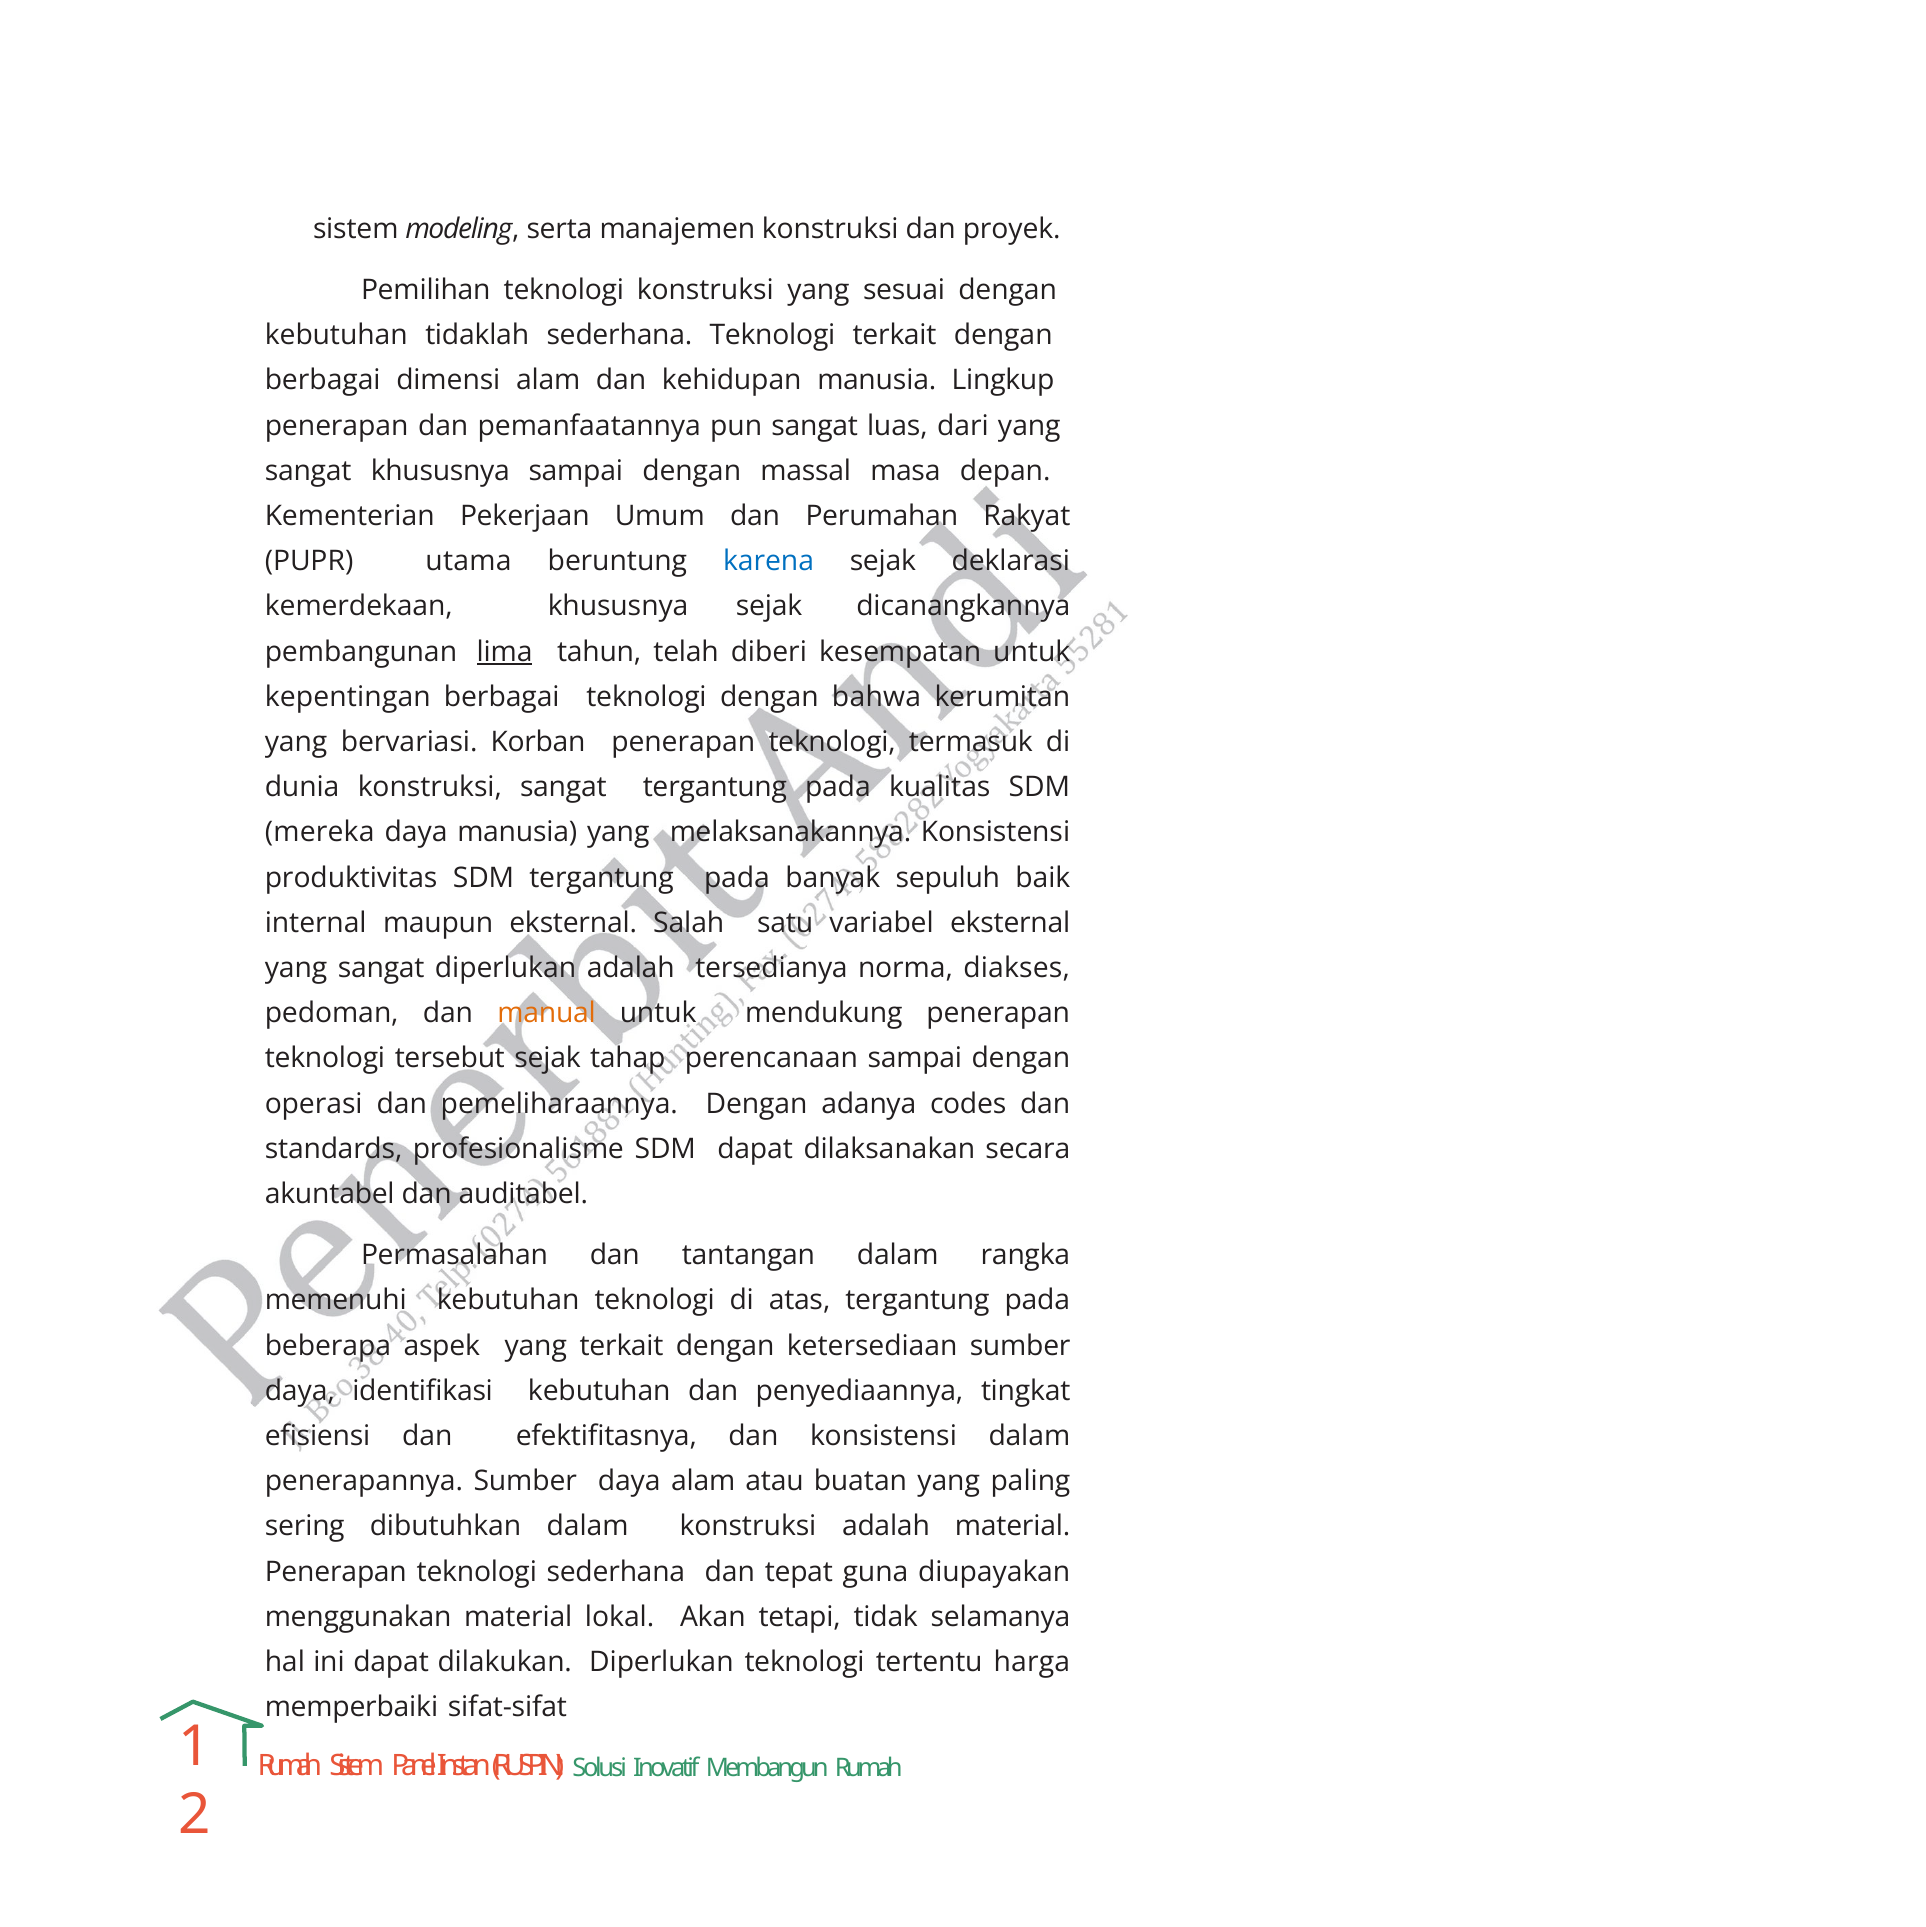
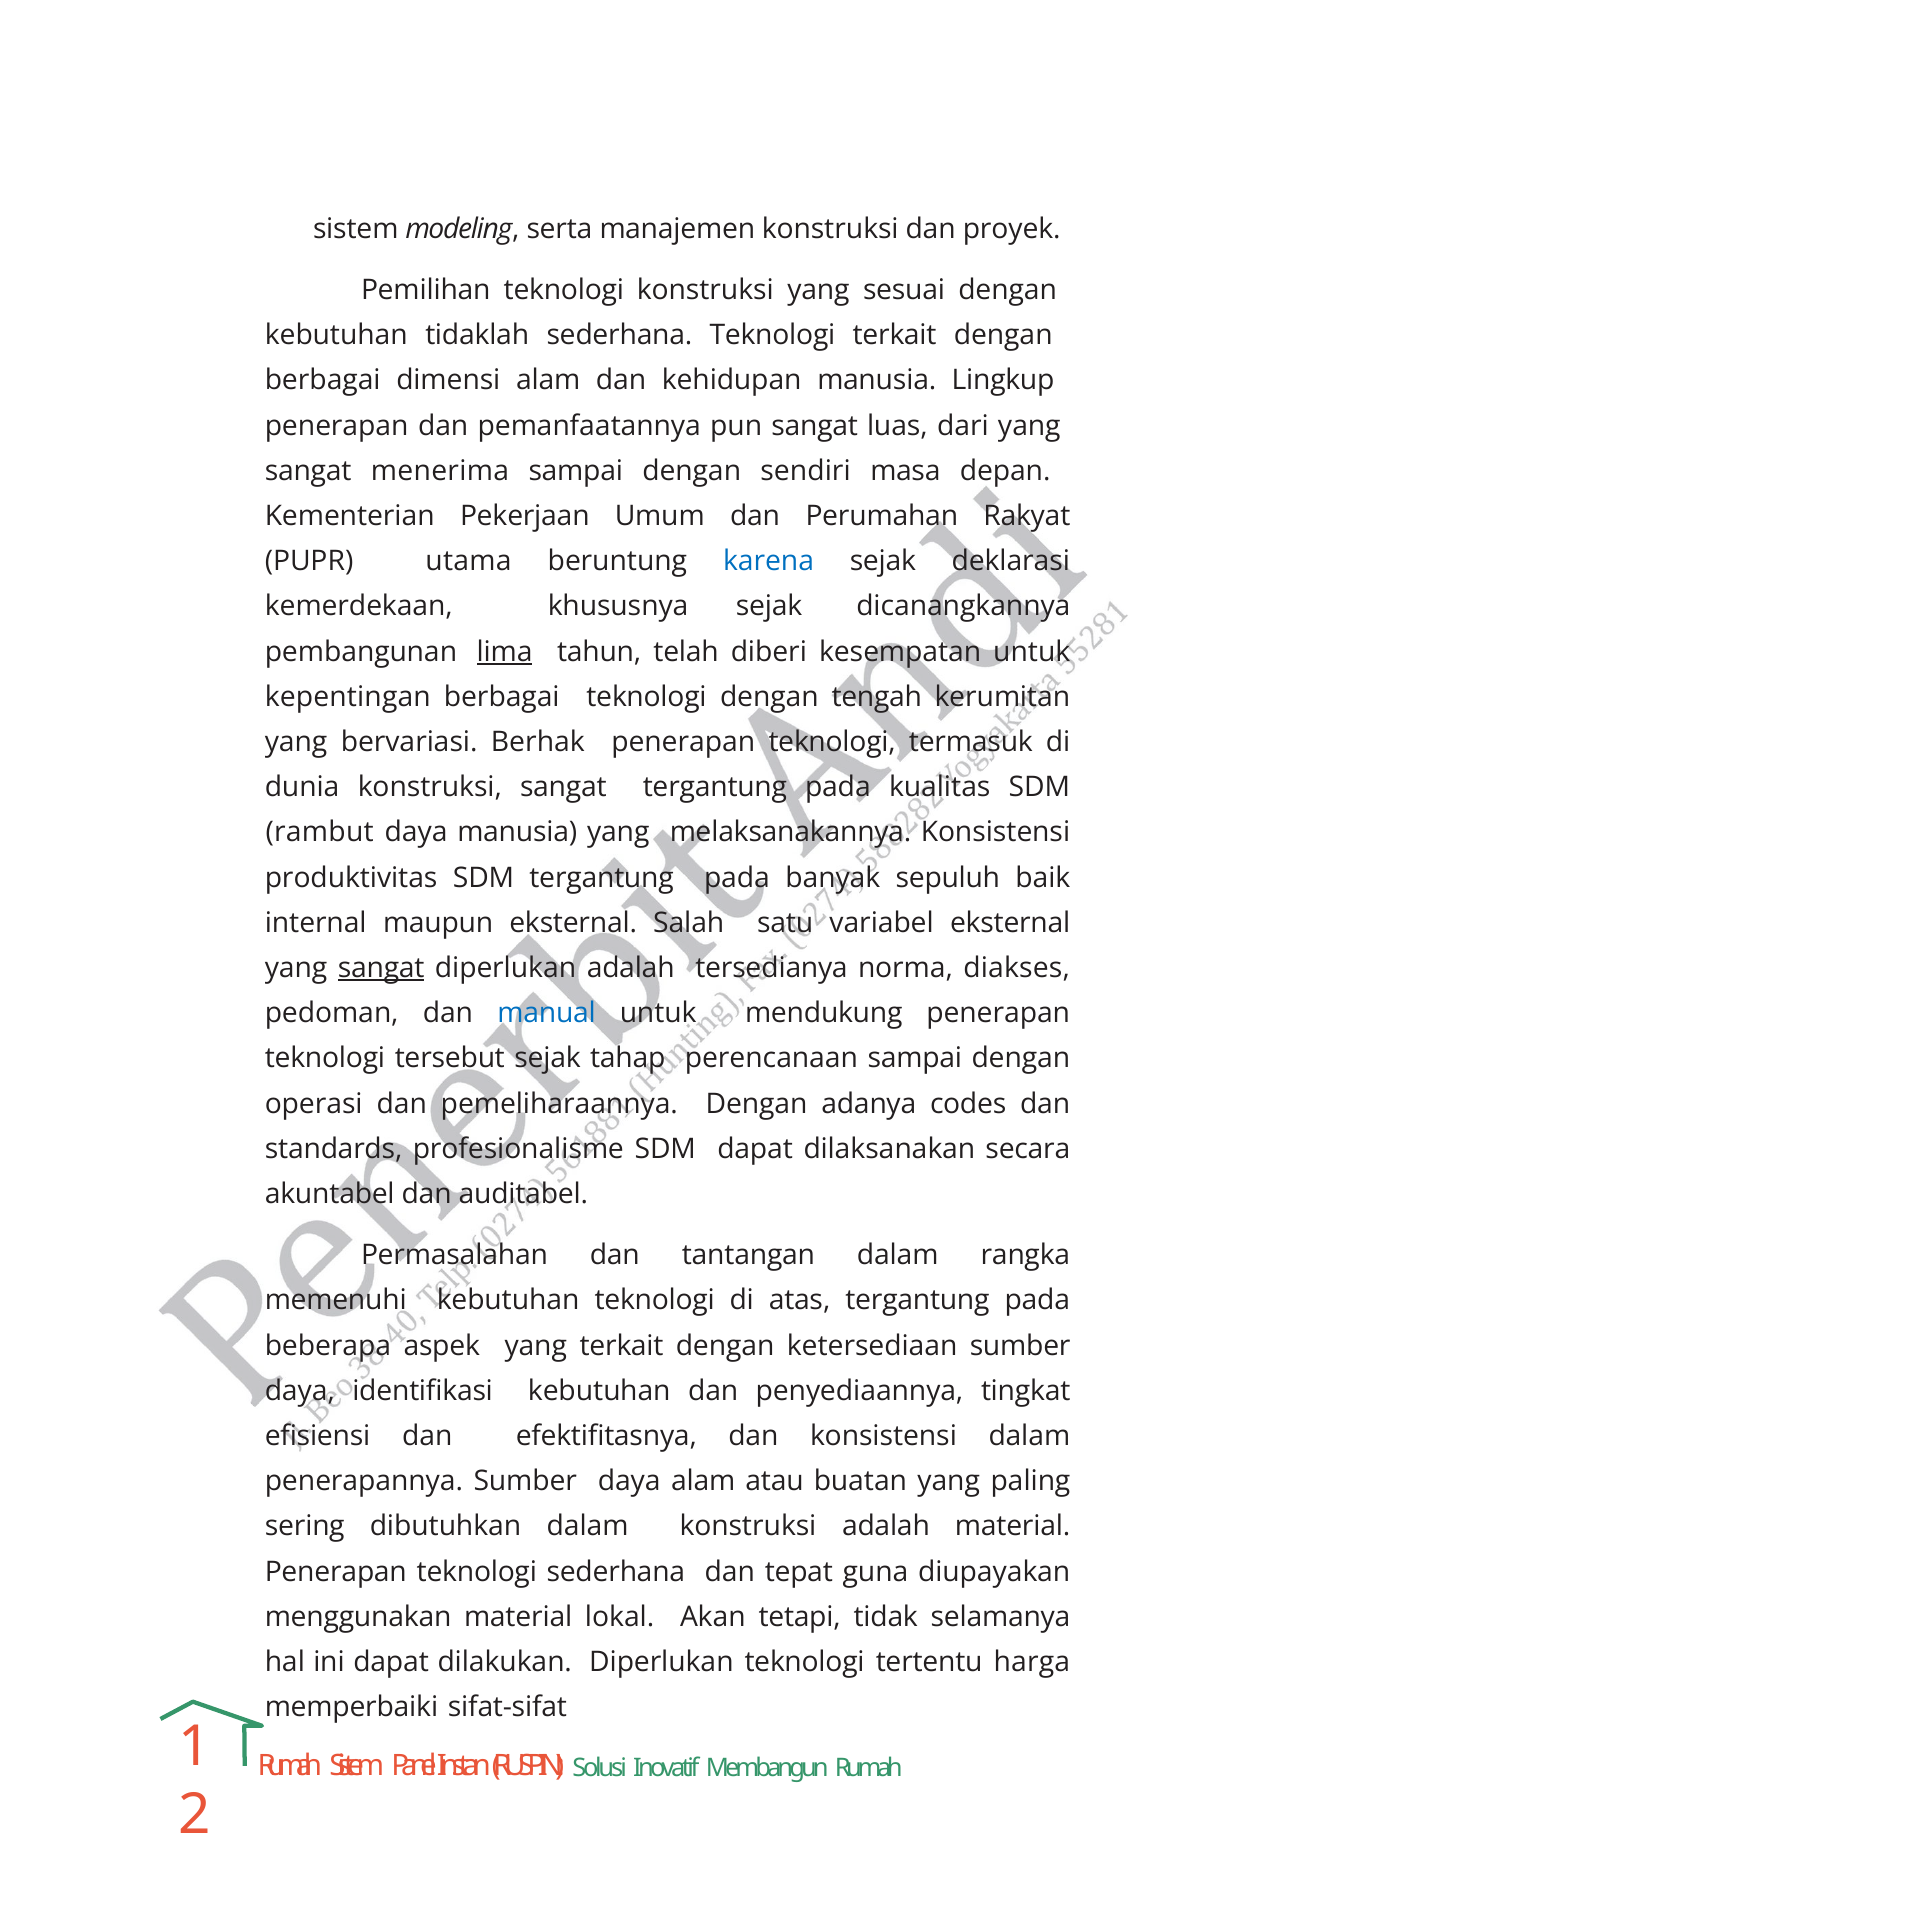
sangat khususnya: khususnya -> menerima
massal: massal -> sendiri
bahwa: bahwa -> tengah
Korban: Korban -> Berhak
mereka: mereka -> rambut
sangat at (381, 968) underline: none -> present
manual colour: orange -> blue
